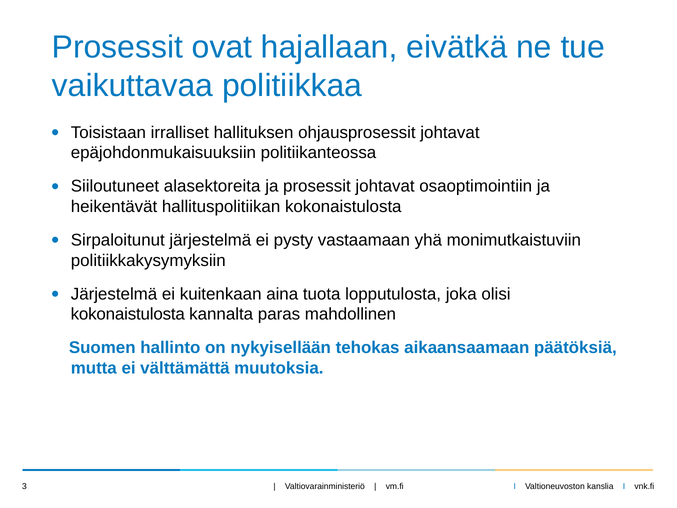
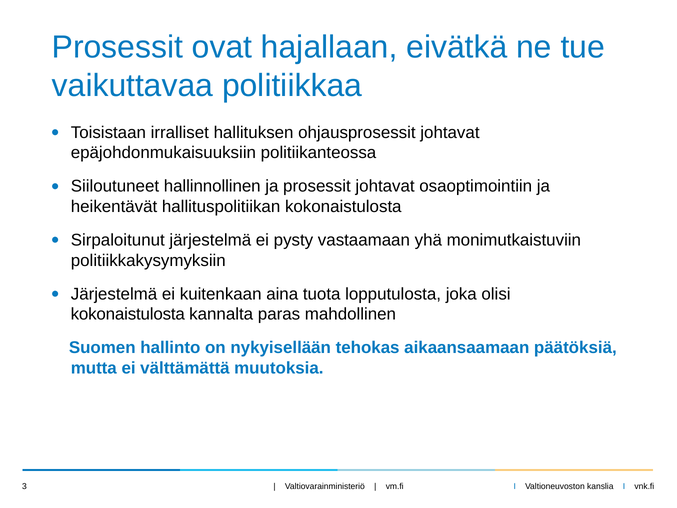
alasektoreita: alasektoreita -> hallinnollinen
